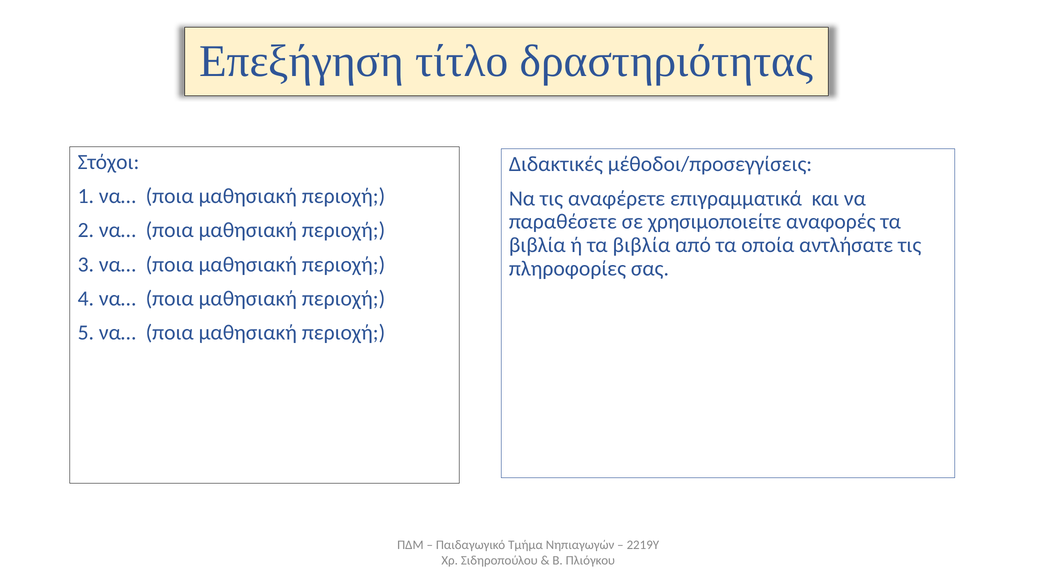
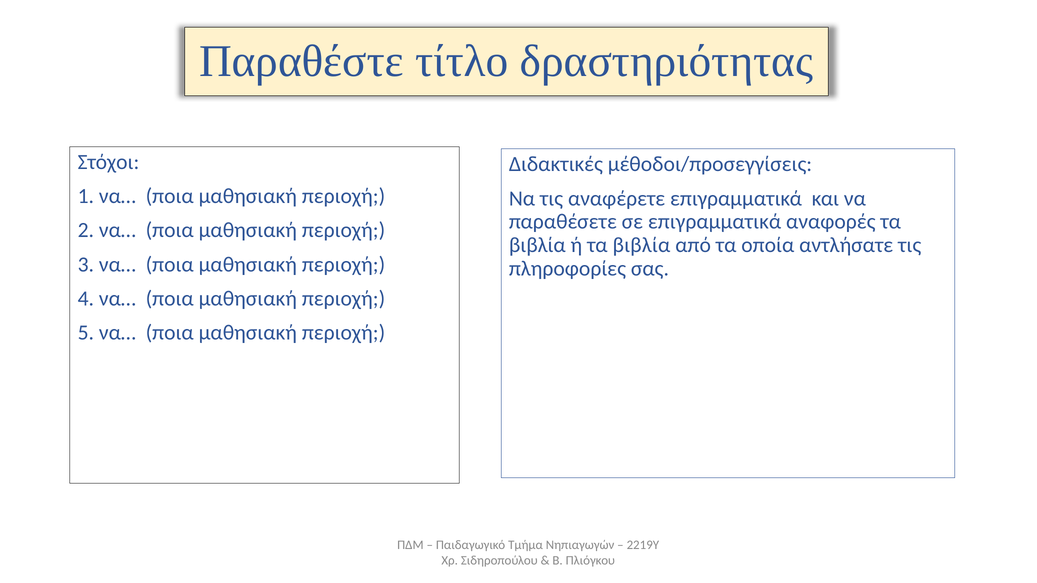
Επεξήγηση: Επεξήγηση -> Παραθέστε
σε χρησιμοποιείτε: χρησιμοποιείτε -> επιγραμματικά
